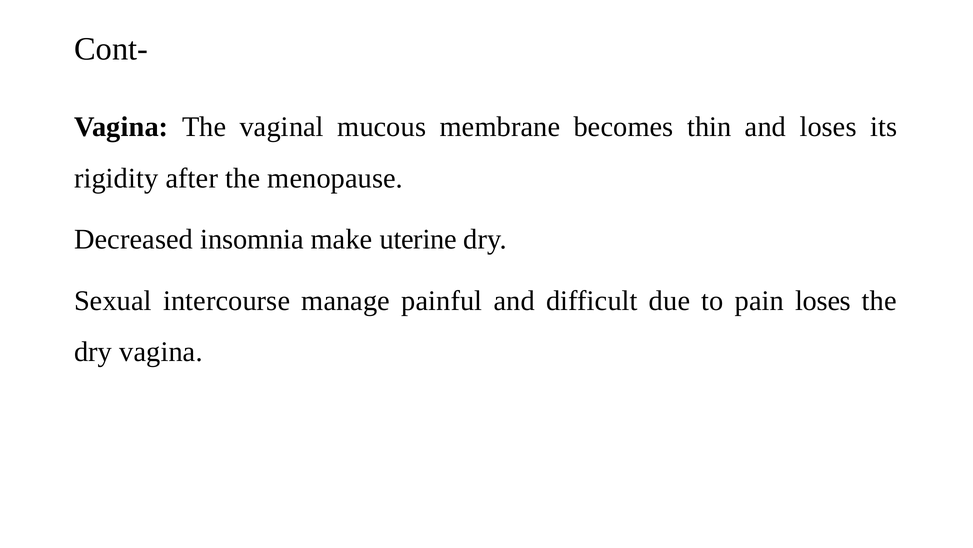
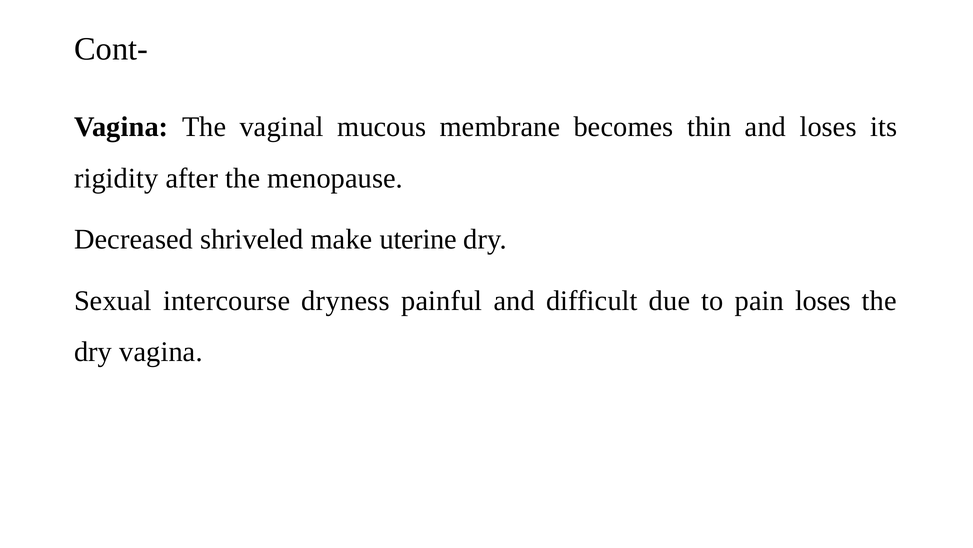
insomnia: insomnia -> shriveled
manage: manage -> dryness
